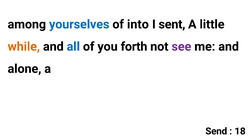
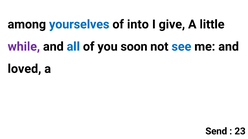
sent: sent -> give
while colour: orange -> purple
forth: forth -> soon
see colour: purple -> blue
alone: alone -> loved
18: 18 -> 23
